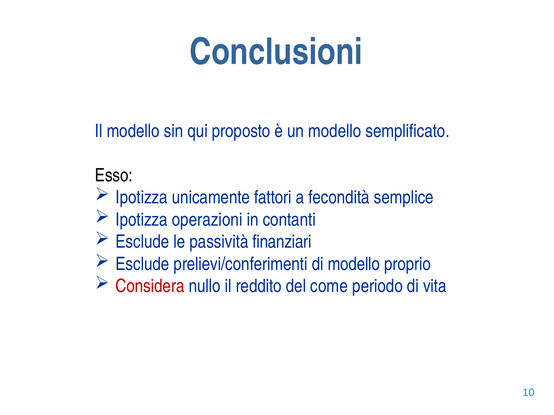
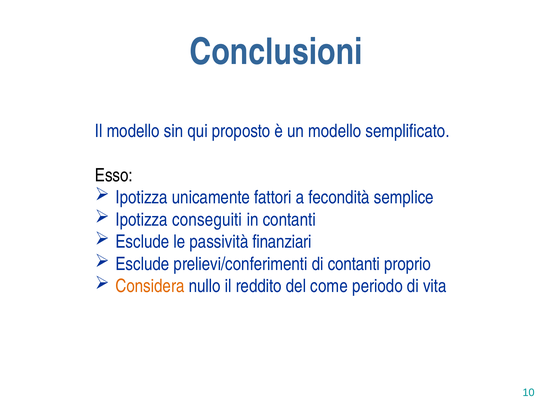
operazioni: operazioni -> conseguiti
di modello: modello -> contanti
Considera colour: red -> orange
